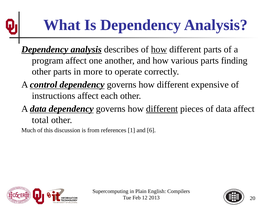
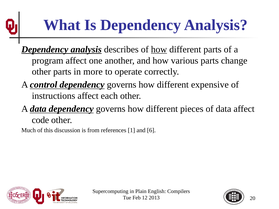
finding: finding -> change
different at (162, 109) underline: present -> none
total: total -> code
